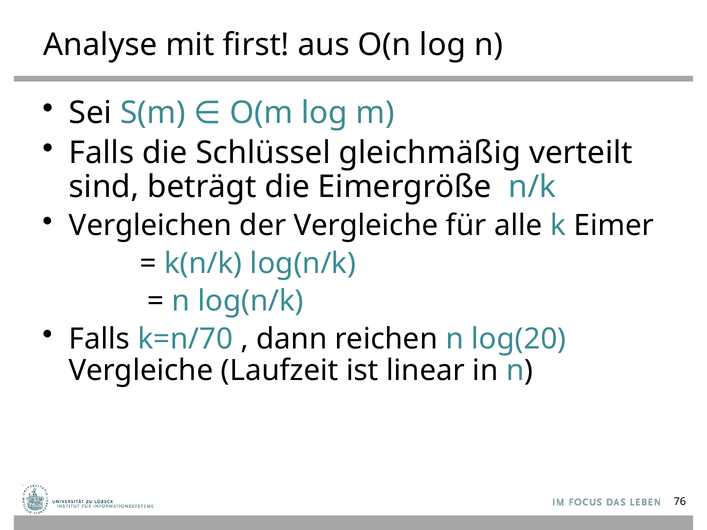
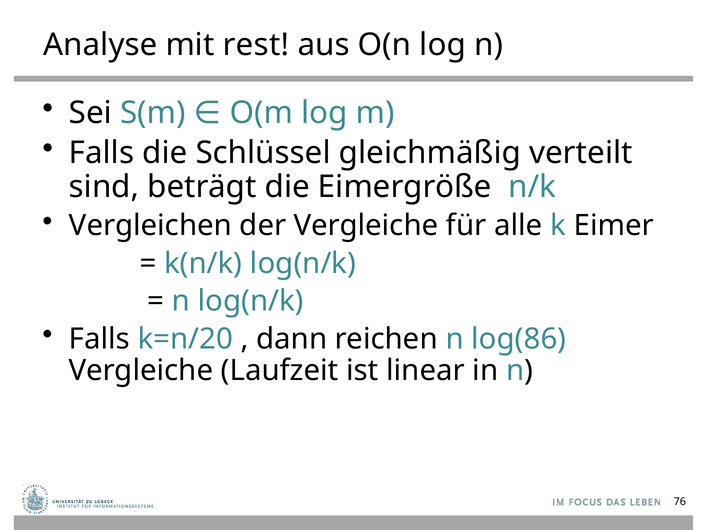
first: first -> rest
k=n/70: k=n/70 -> k=n/20
log(20: log(20 -> log(86
